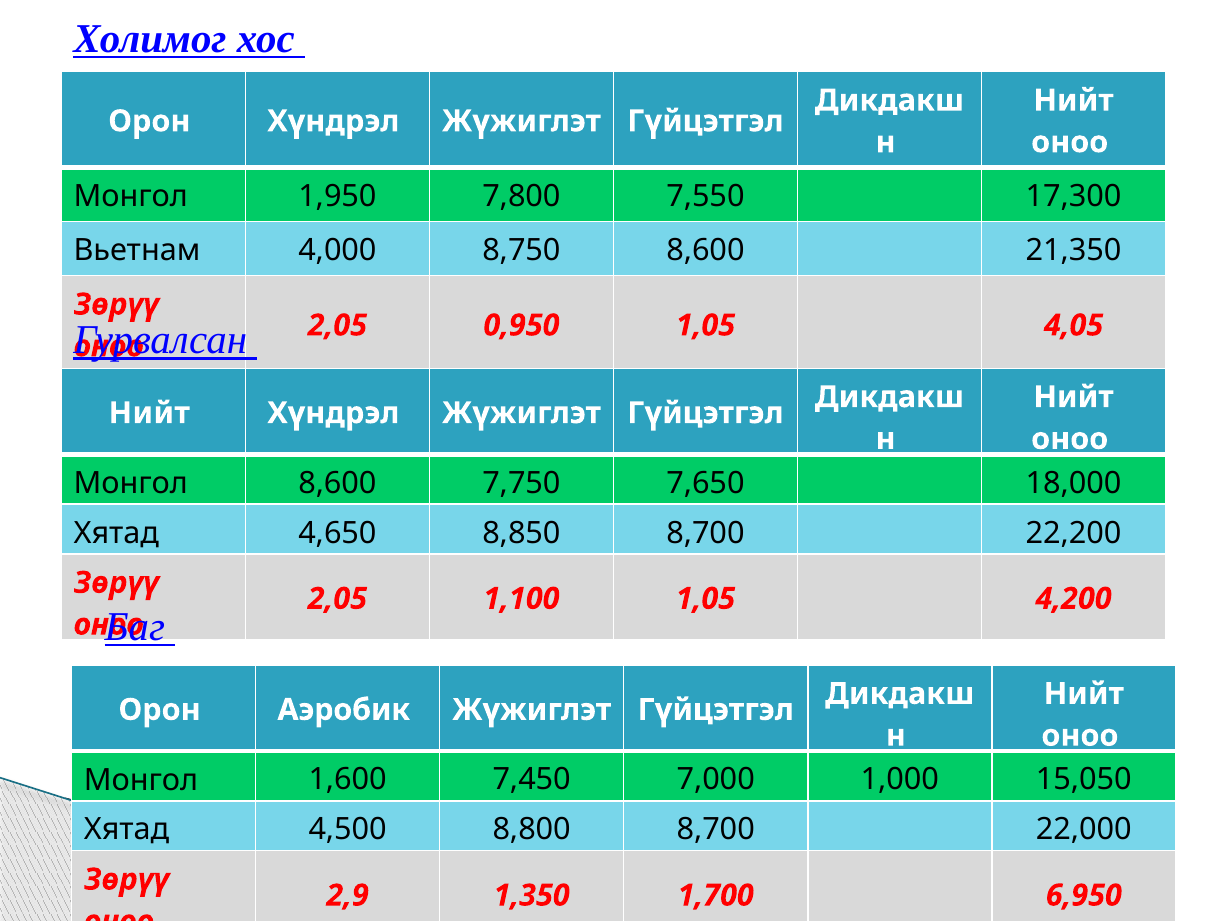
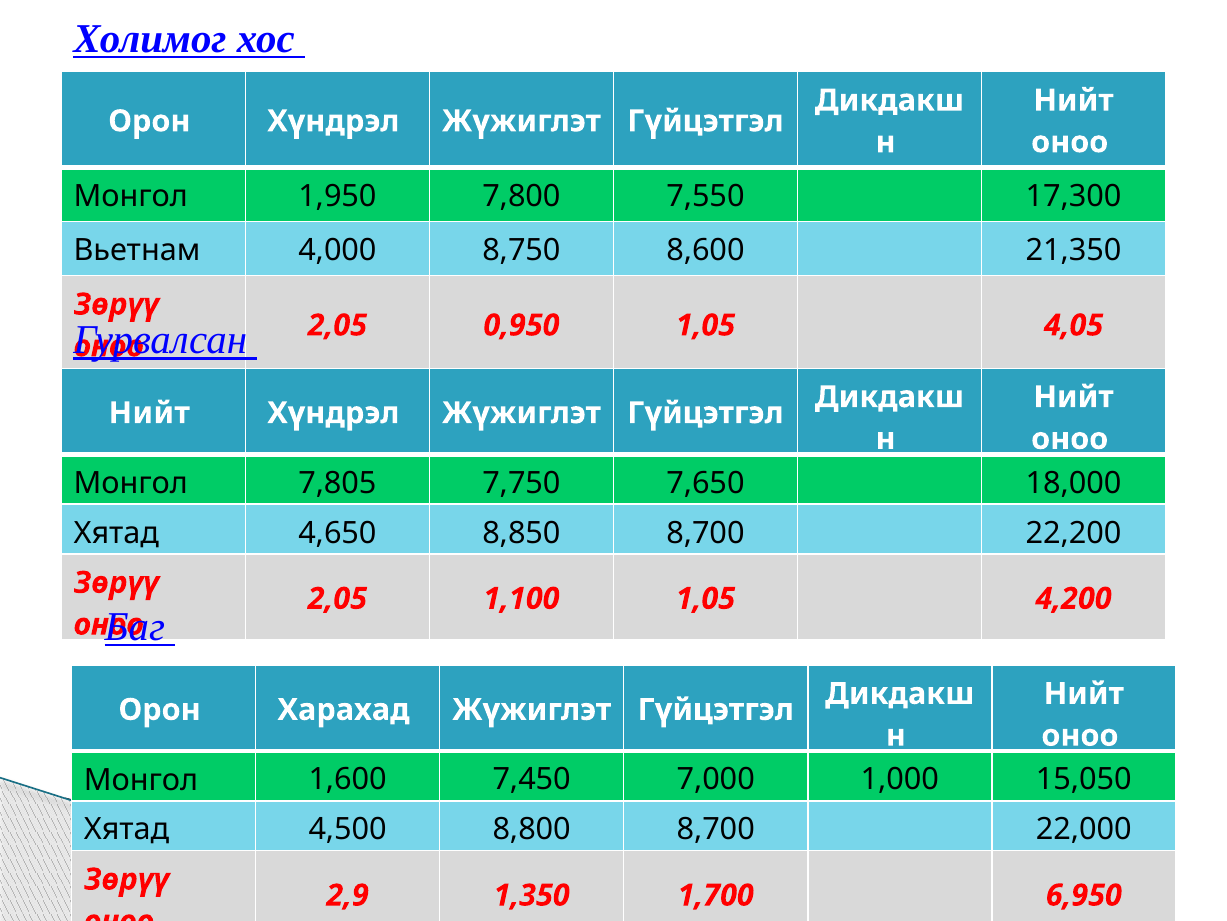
Монгол 8,600: 8,600 -> 7,805
Аэробик: Аэробик -> Харахад
